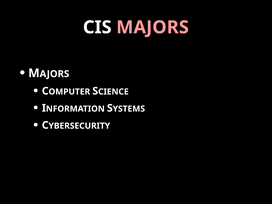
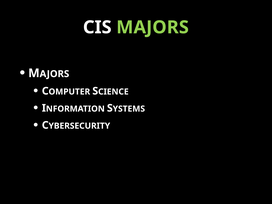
MAJORS colour: pink -> light green
